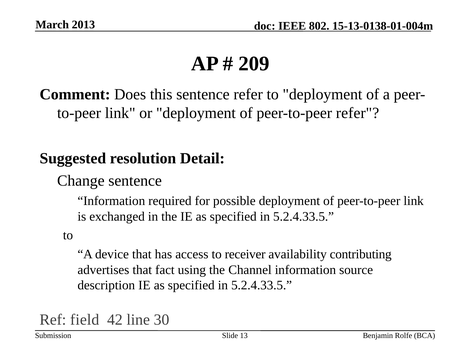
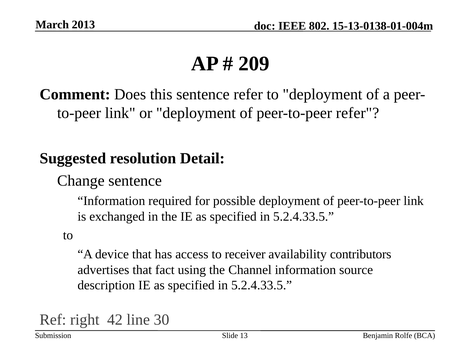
contributing: contributing -> contributors
field: field -> right
